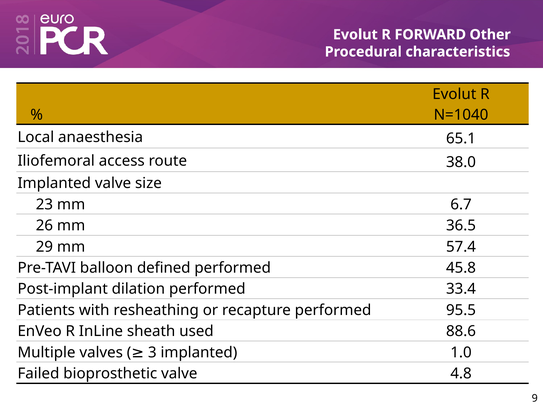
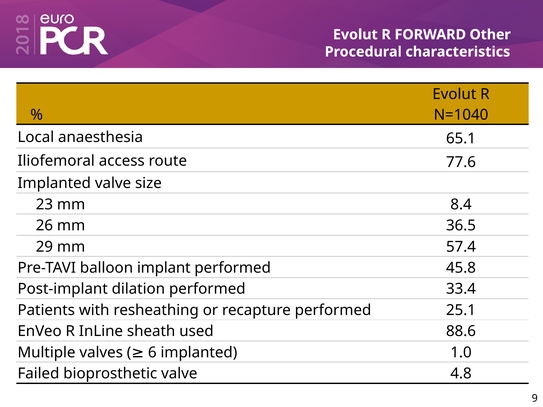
38.0: 38.0 -> 77.6
6.7: 6.7 -> 8.4
defined: defined -> implant
95.5: 95.5 -> 25.1
3: 3 -> 6
